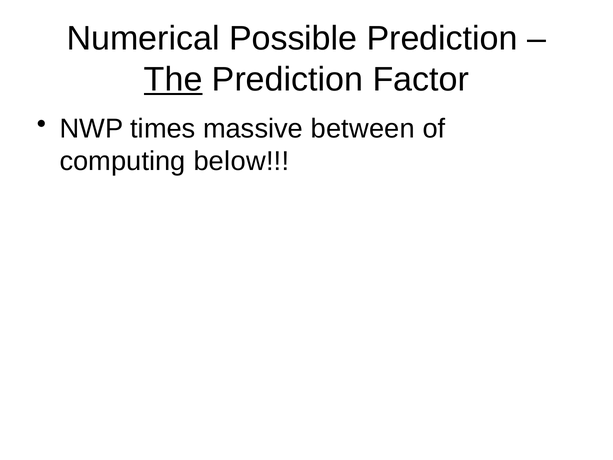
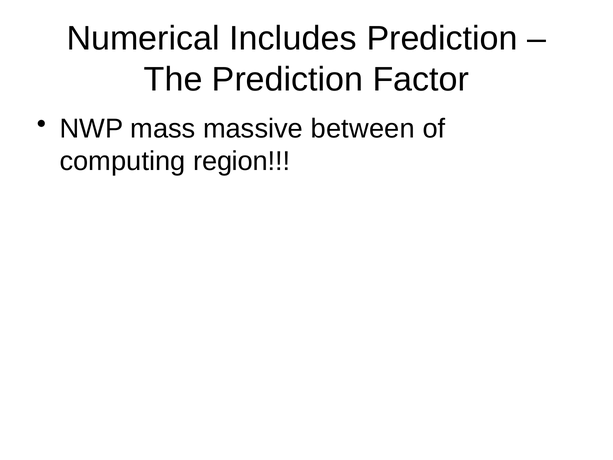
Possible: Possible -> Includes
The underline: present -> none
times: times -> mass
below: below -> region
